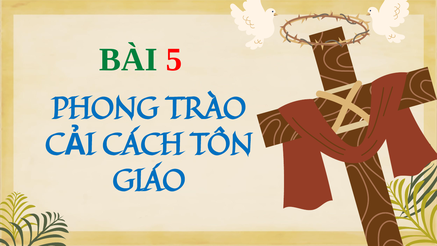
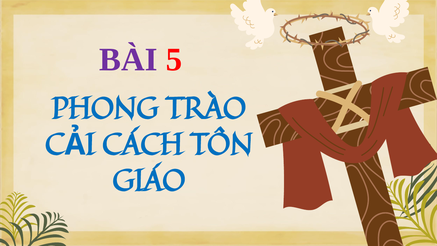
BÀI colour: green -> purple
